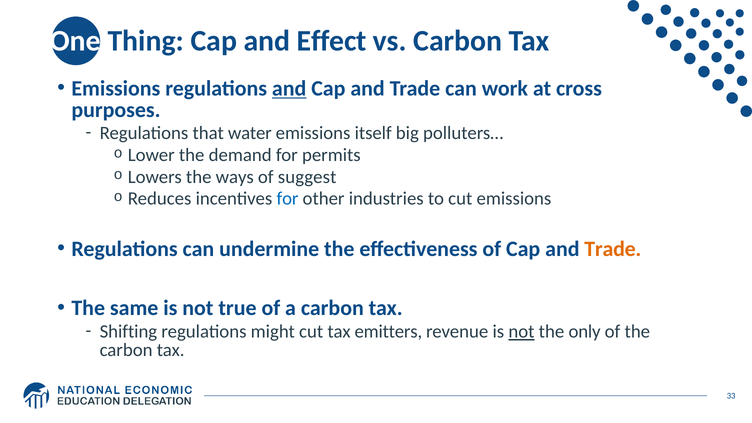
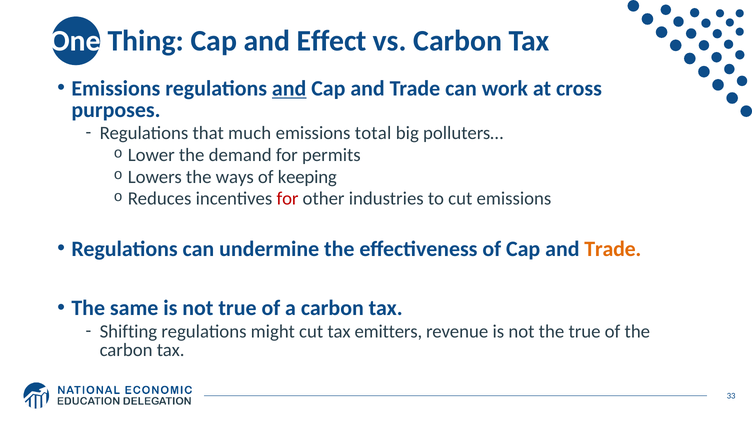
water: water -> much
itself: itself -> total
suggest: suggest -> keeping
for at (287, 199) colour: blue -> red
not at (521, 332) underline: present -> none
the only: only -> true
